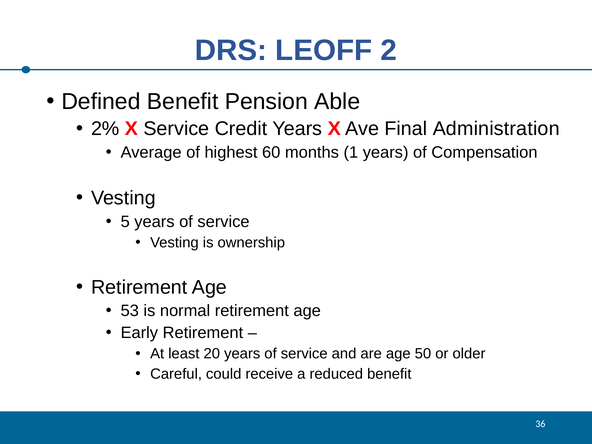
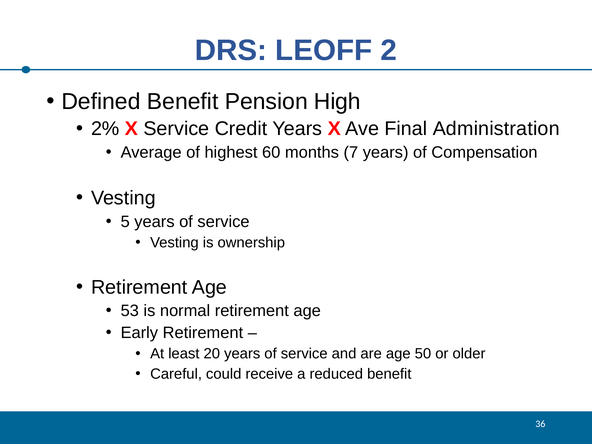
Able: Able -> High
1: 1 -> 7
